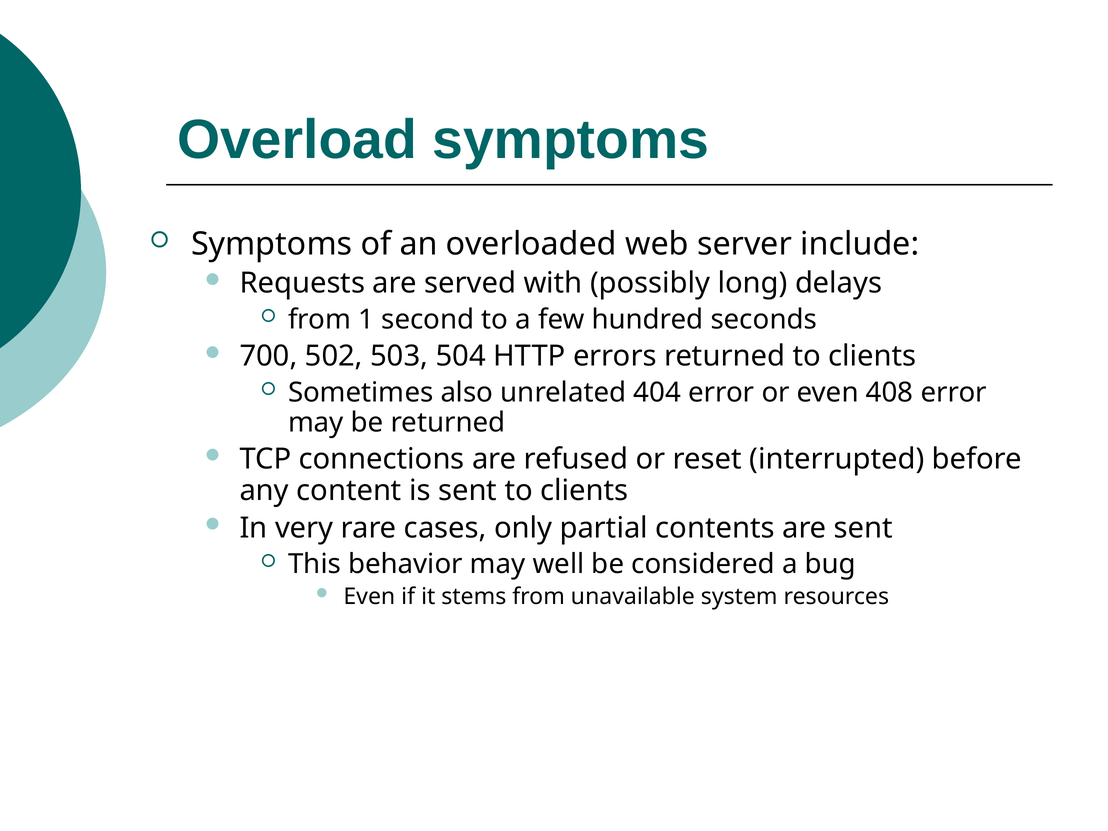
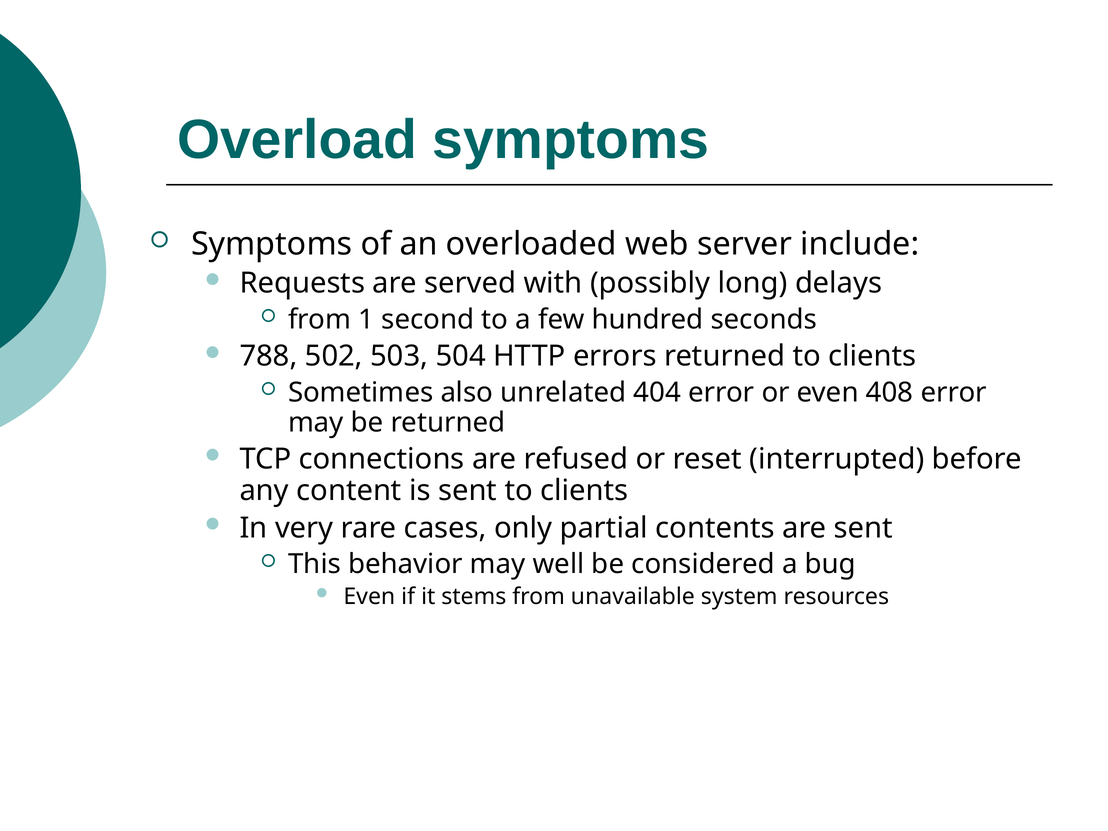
700: 700 -> 788
